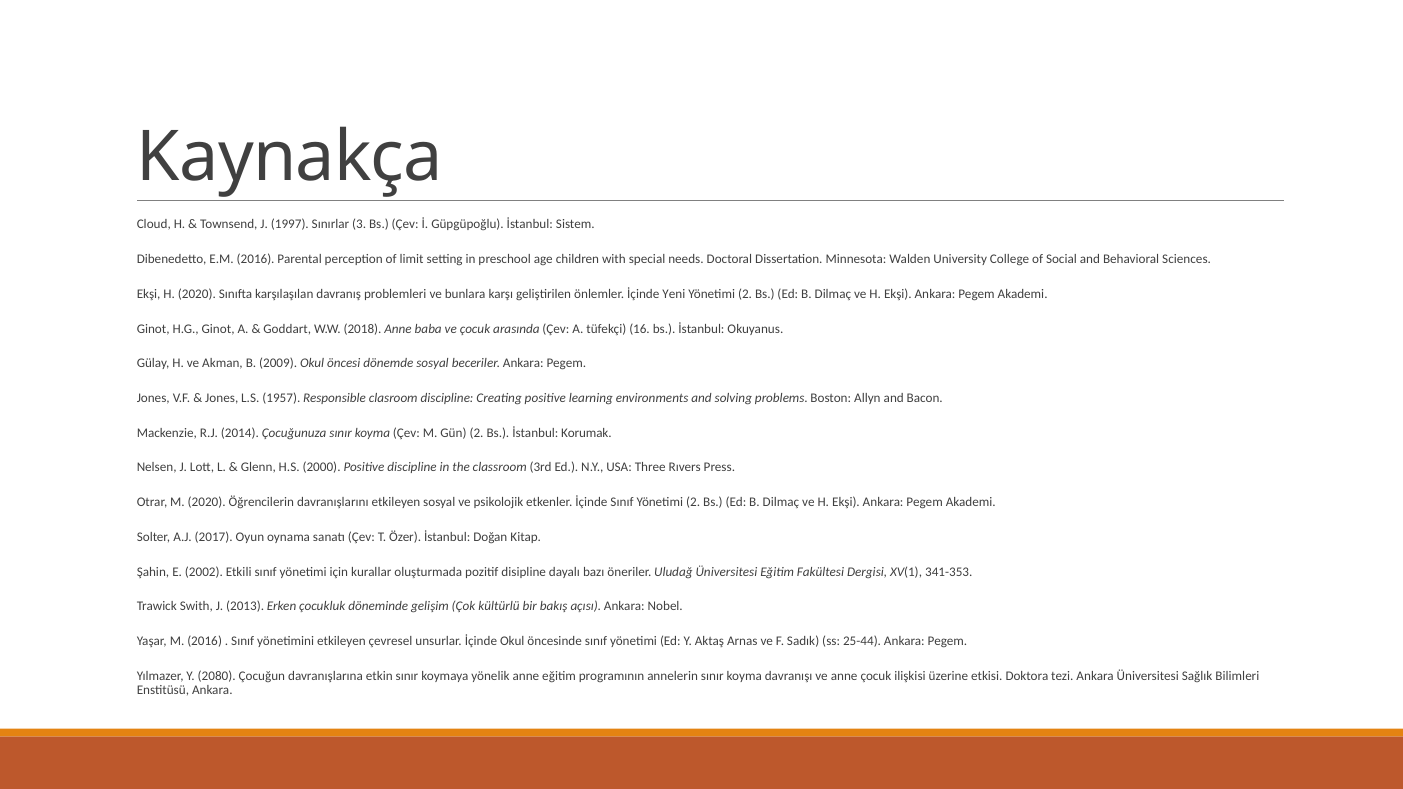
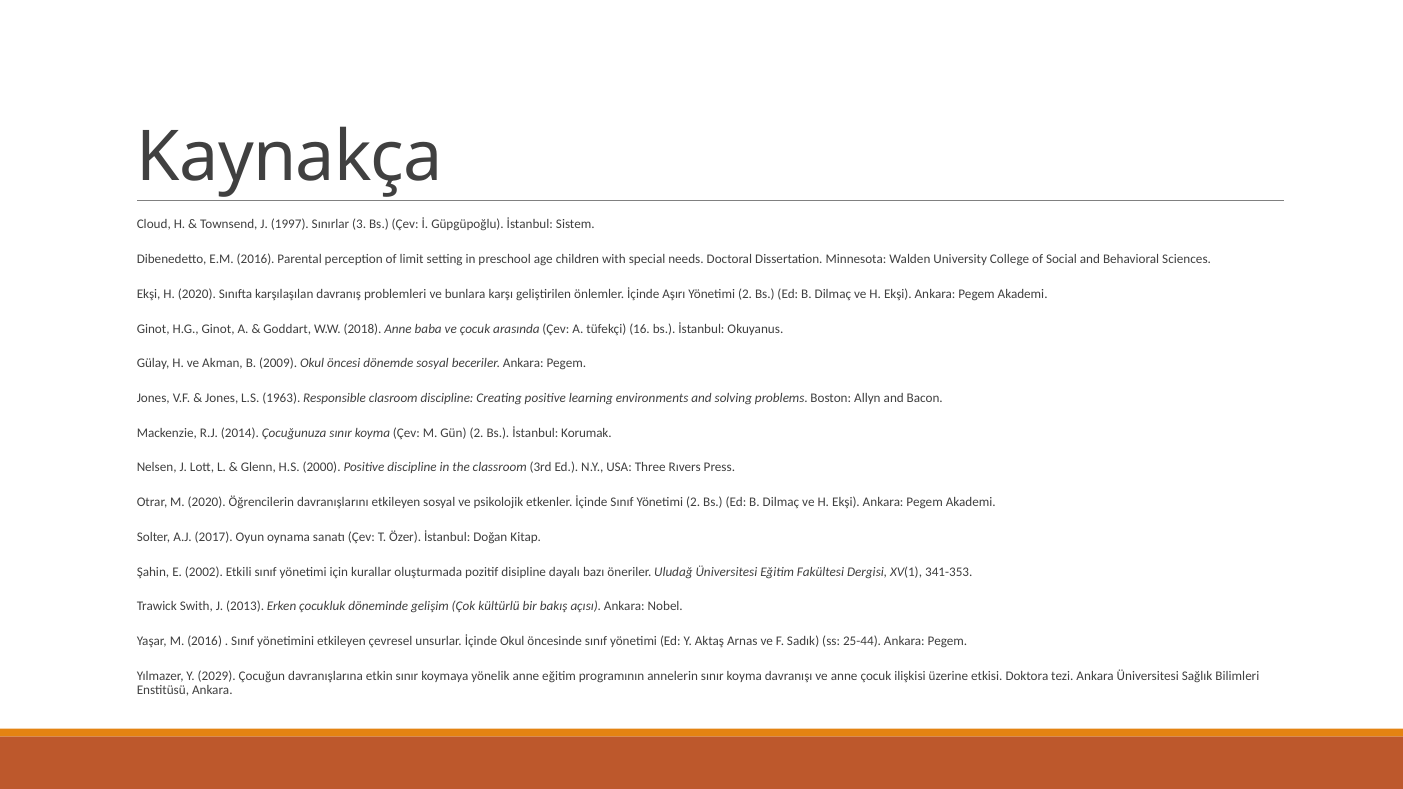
Yeni: Yeni -> Aşırı
1957: 1957 -> 1963
2080: 2080 -> 2029
